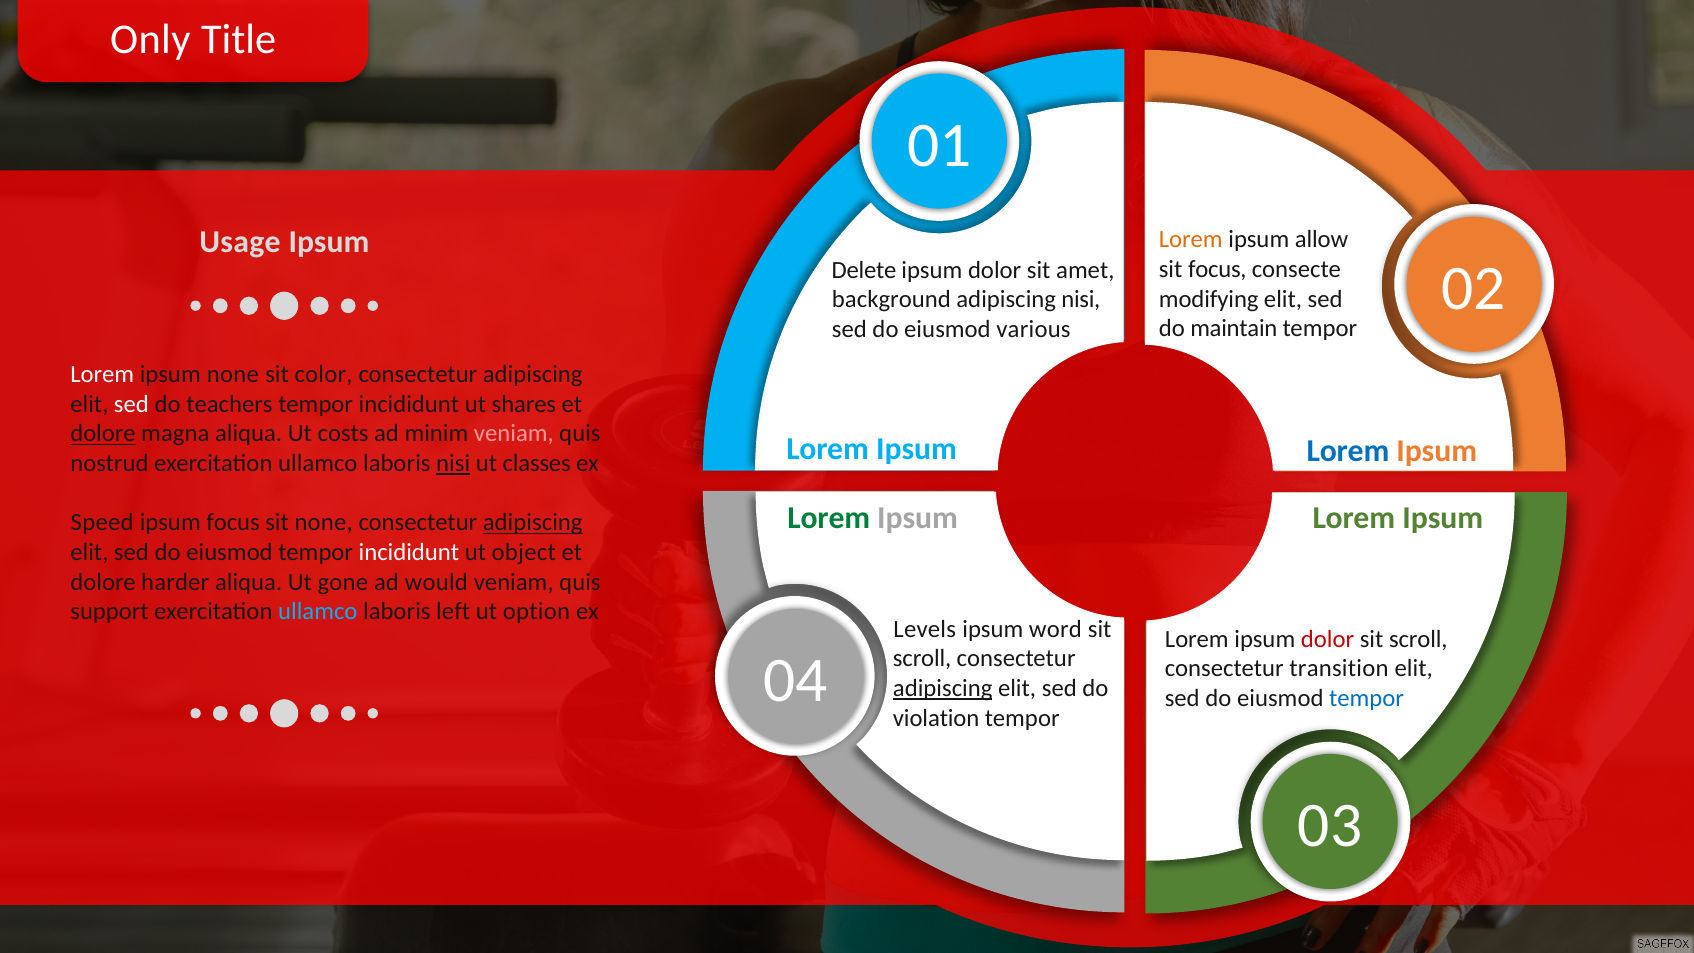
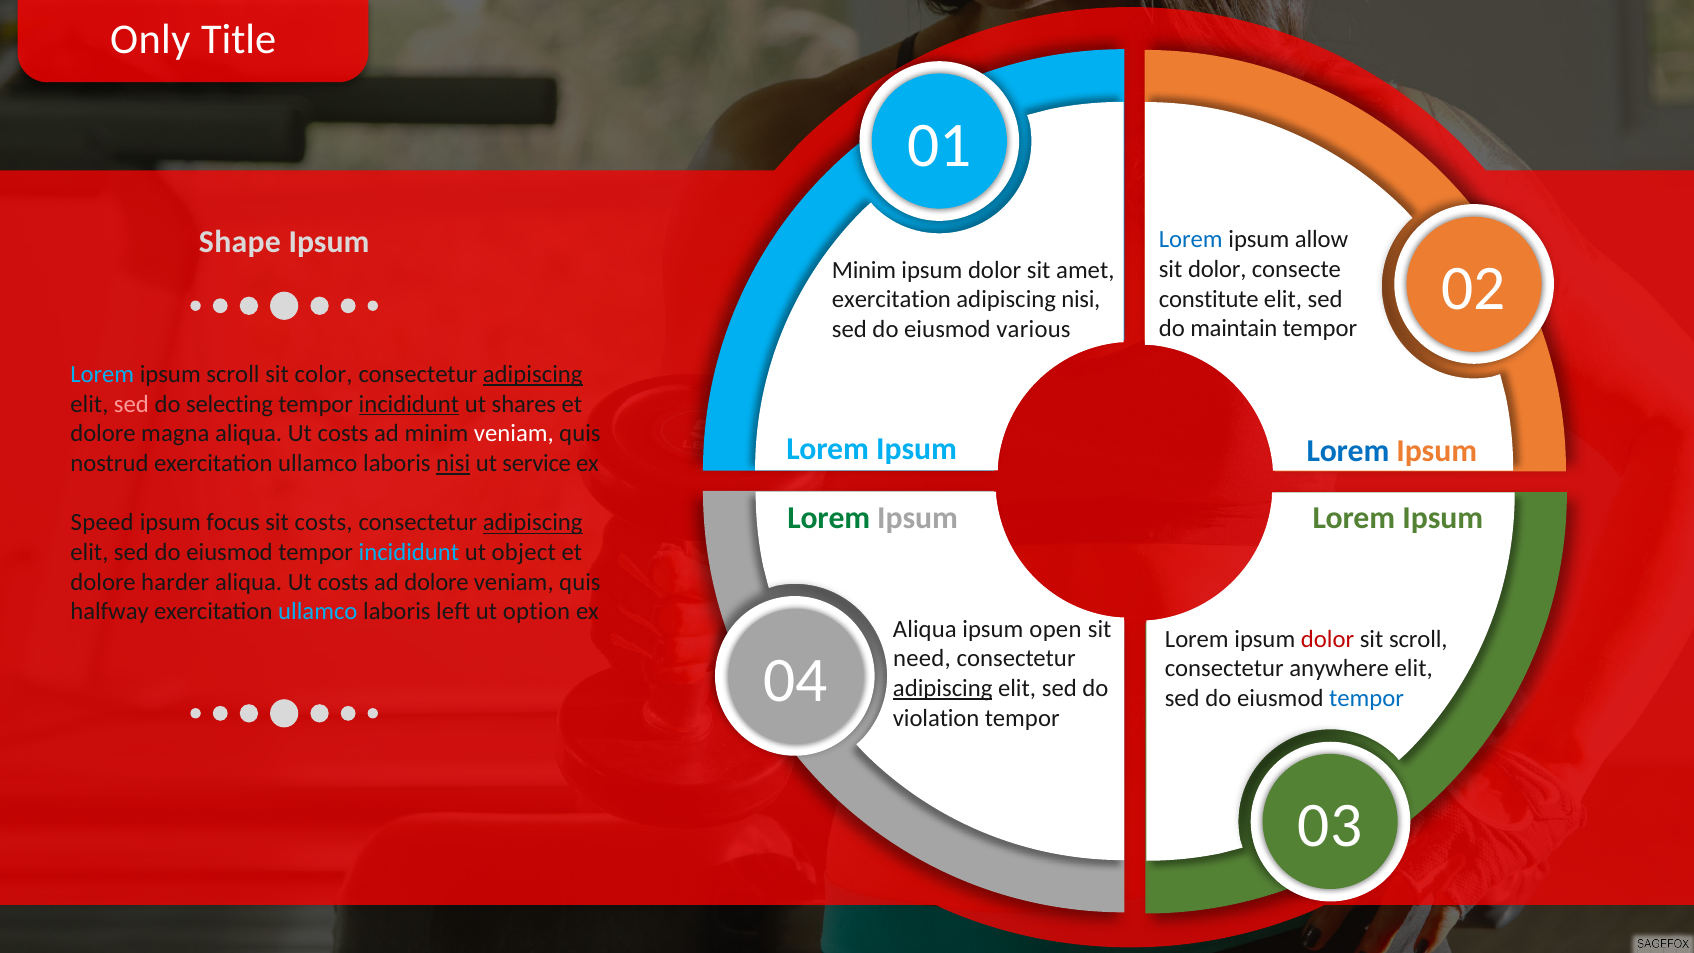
Usage: Usage -> Shape
Lorem at (1191, 240) colour: orange -> blue
sit focus: focus -> dolor
Delete at (864, 270): Delete -> Minim
modifying: modifying -> constitute
background at (891, 300): background -> exercitation
Lorem at (102, 374) colour: white -> light blue
ipsum none: none -> scroll
adipiscing at (533, 374) underline: none -> present
sed at (131, 404) colour: white -> pink
teachers: teachers -> selecting
incididunt at (409, 404) underline: none -> present
dolore at (103, 434) underline: present -> none
veniam at (514, 434) colour: pink -> white
classes: classes -> service
sit none: none -> costs
incididunt at (409, 552) colour: white -> light blue
gone at (343, 582): gone -> costs
ad would: would -> dolore
support: support -> halfway
Levels at (925, 629): Levels -> Aliqua
word: word -> open
scroll at (922, 659): scroll -> need
transition: transition -> anywhere
